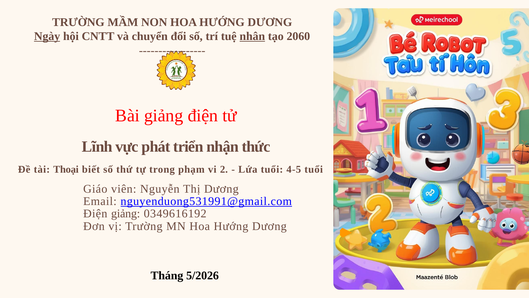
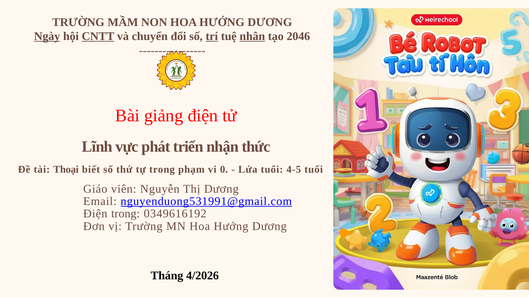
CNTT underline: none -> present
trí underline: none -> present
2060: 2060 -> 2046
2: 2 -> 0
Điện giảng: giảng -> trong
5/2026: 5/2026 -> 4/2026
